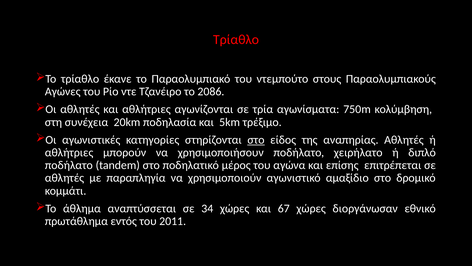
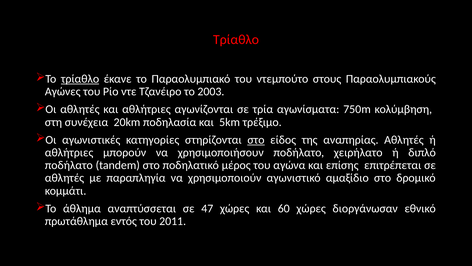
τρίαθλο at (80, 79) underline: none -> present
2086: 2086 -> 2003
34: 34 -> 47
67: 67 -> 60
